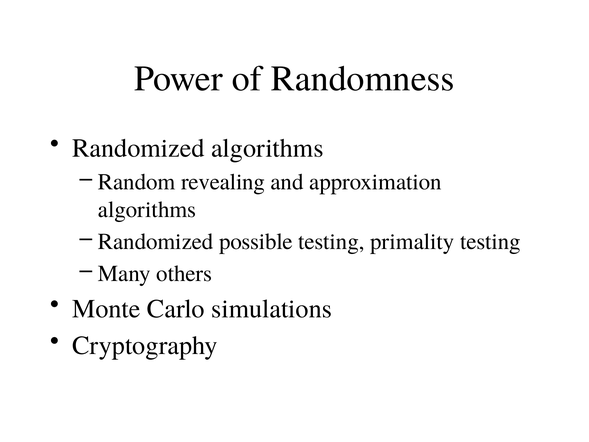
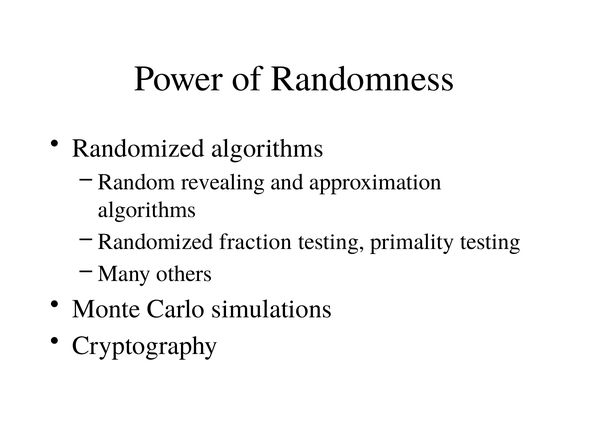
possible: possible -> fraction
